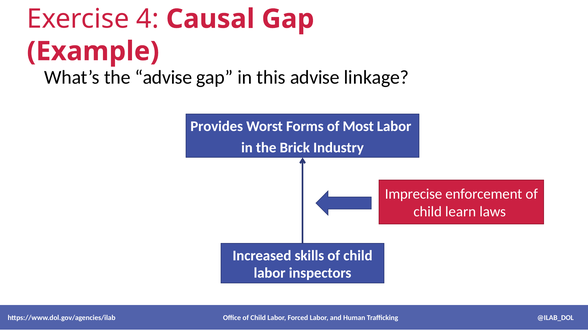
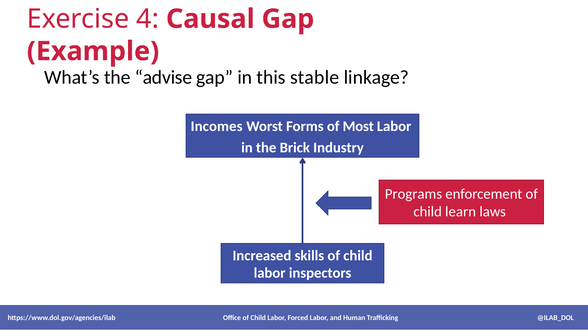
this advise: advise -> stable
Provides: Provides -> Incomes
Imprecise: Imprecise -> Programs
